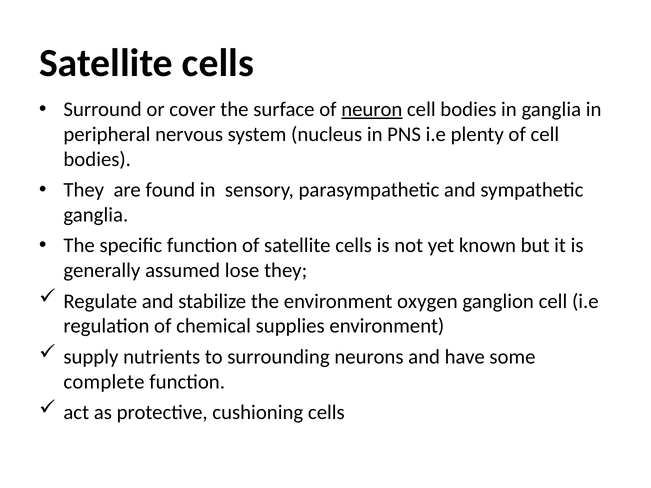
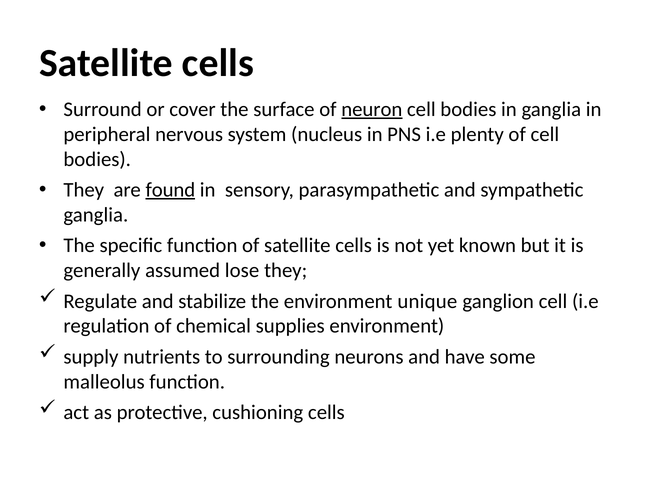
found underline: none -> present
oxygen: oxygen -> unique
complete: complete -> malleolus
